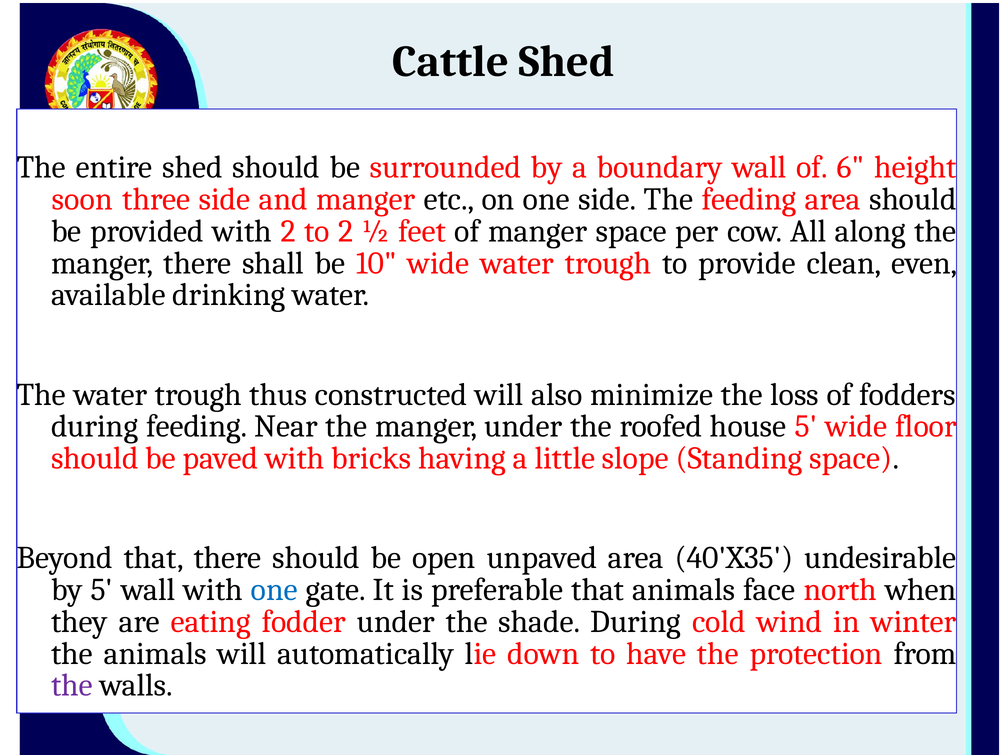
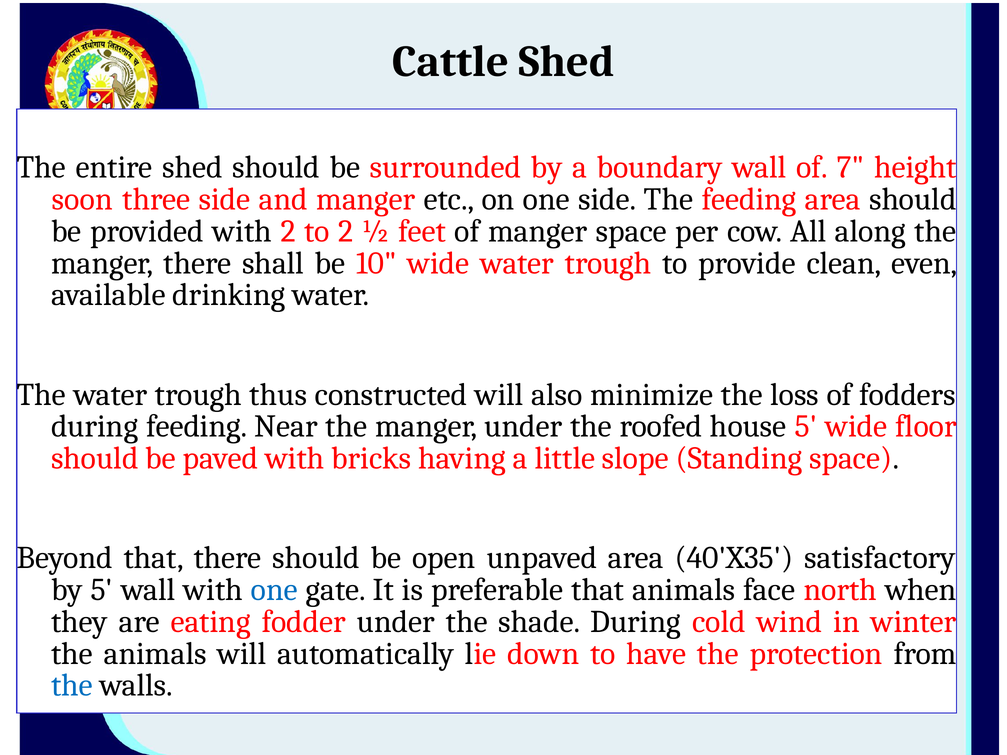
6: 6 -> 7
undesirable: undesirable -> satisfactory
the at (72, 686) colour: purple -> blue
